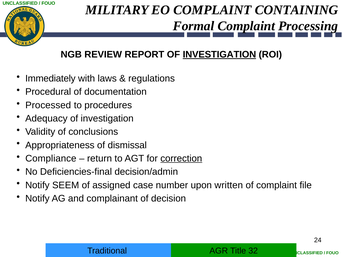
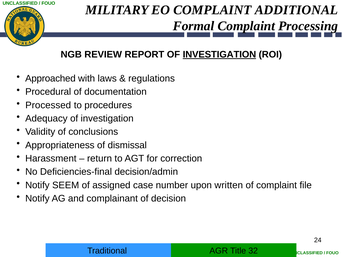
CONTAINING: CONTAINING -> ADDITIONAL
Immediately: Immediately -> Approached
Compliance: Compliance -> Harassment
correction underline: present -> none
